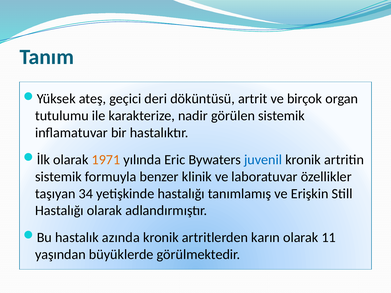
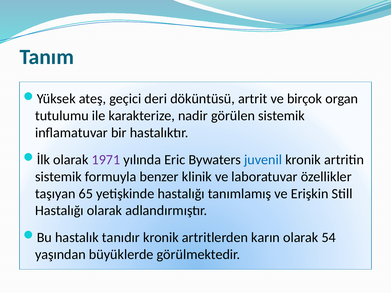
1971 colour: orange -> purple
34: 34 -> 65
azında: azında -> tanıdır
11: 11 -> 54
